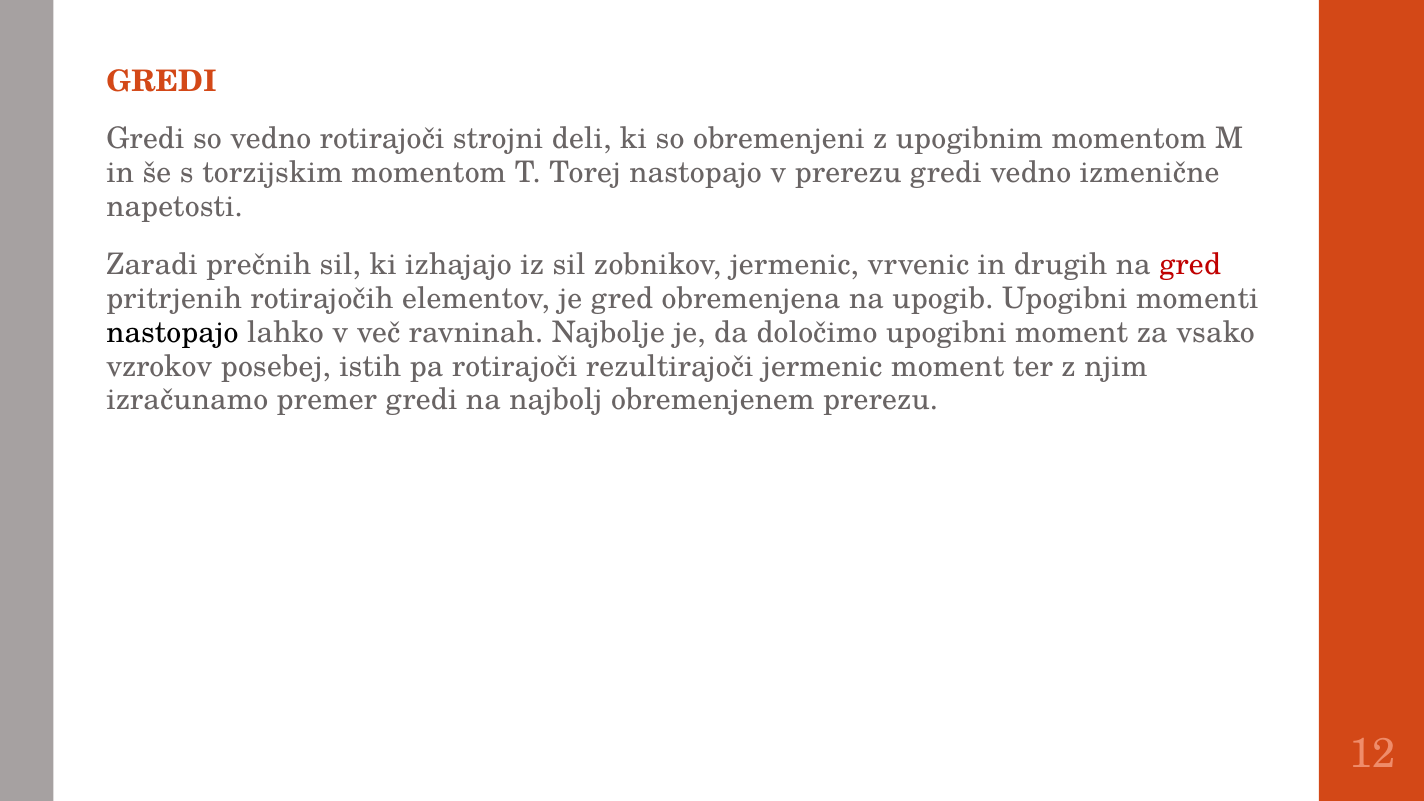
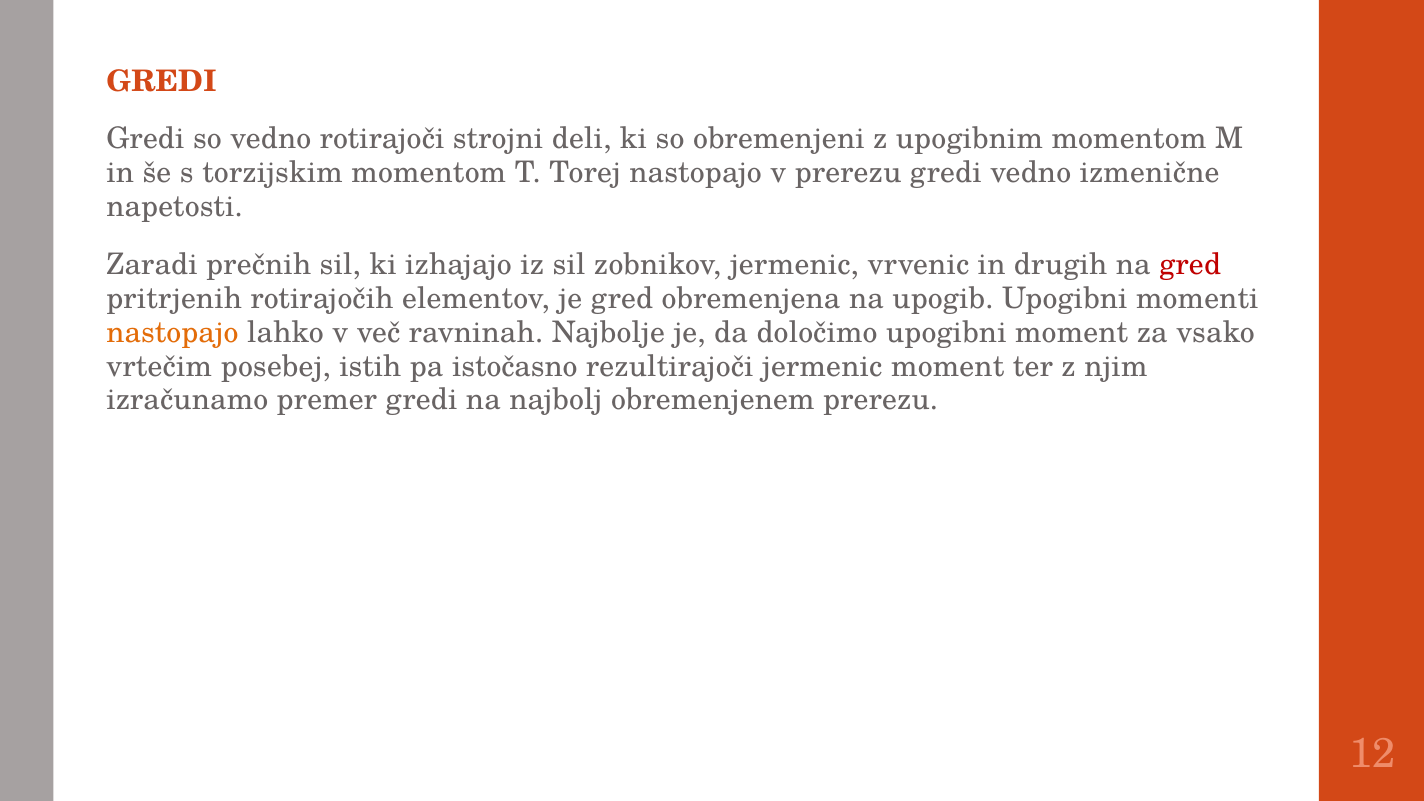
nastopajo at (172, 332) colour: black -> orange
vzrokov: vzrokov -> vrtečim
pa rotirajoči: rotirajoči -> istočasno
